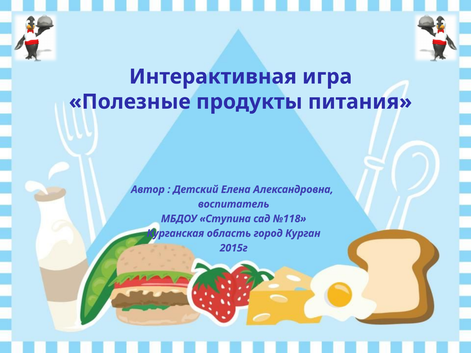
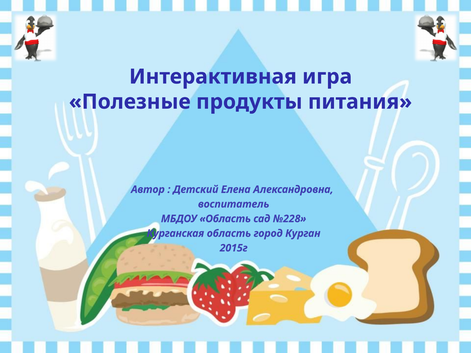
МБДОУ Ступина: Ступина -> Область
№118: №118 -> №228
